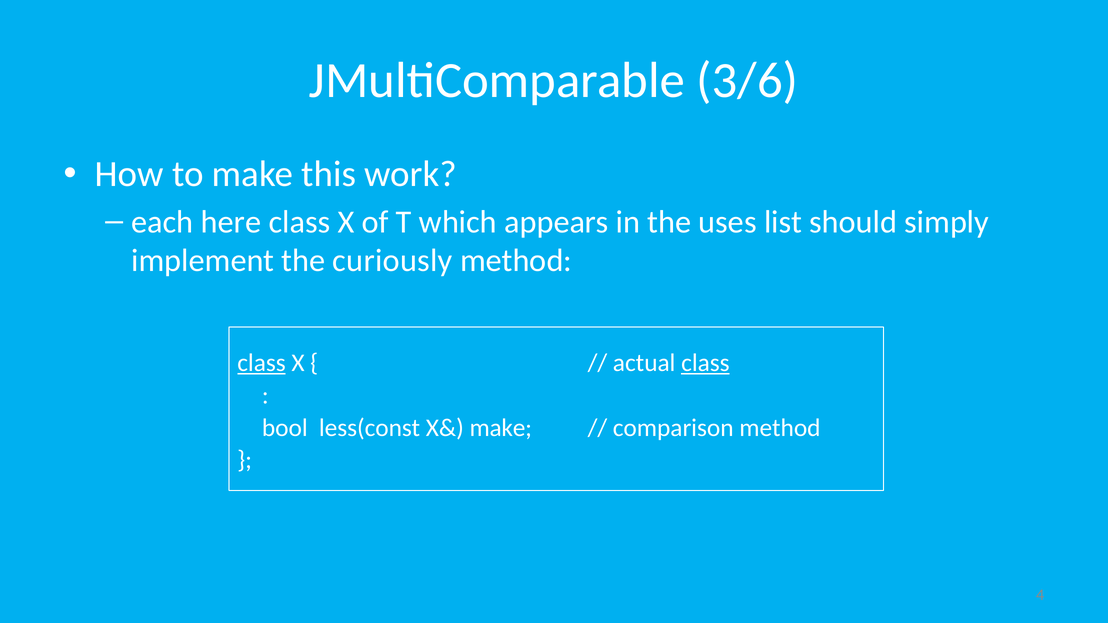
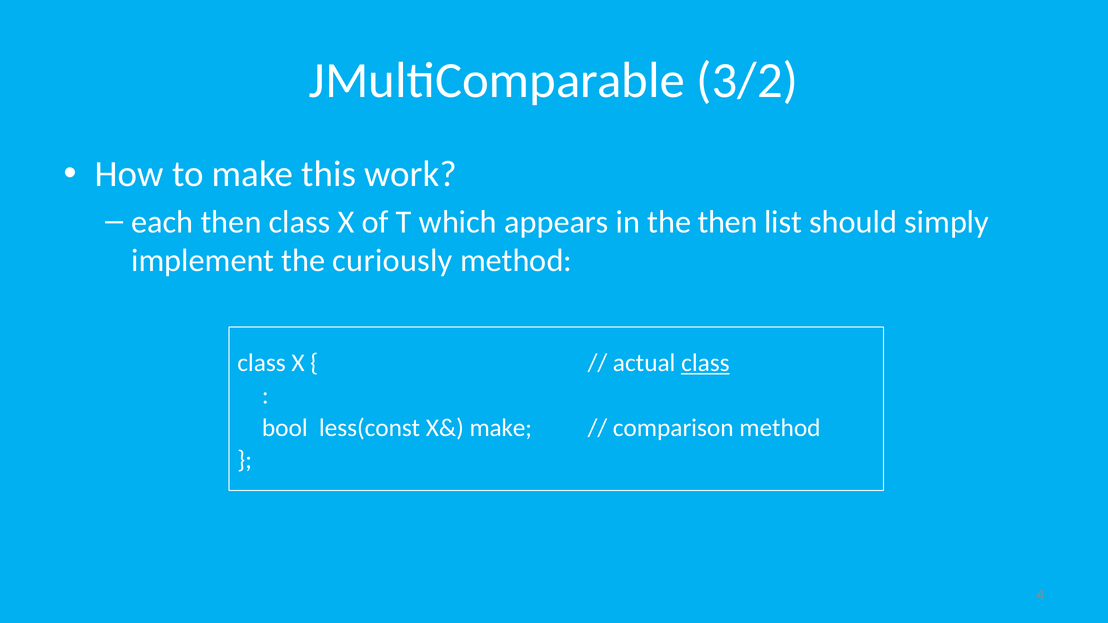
3/6: 3/6 -> 3/2
each here: here -> then
the uses: uses -> then
class at (262, 363) underline: present -> none
